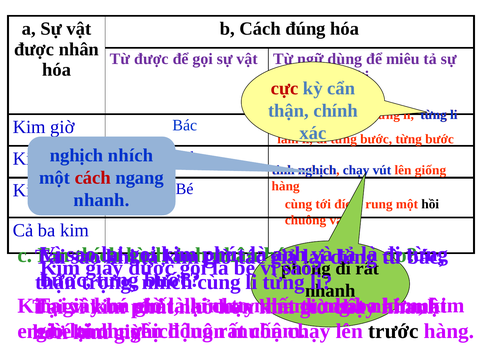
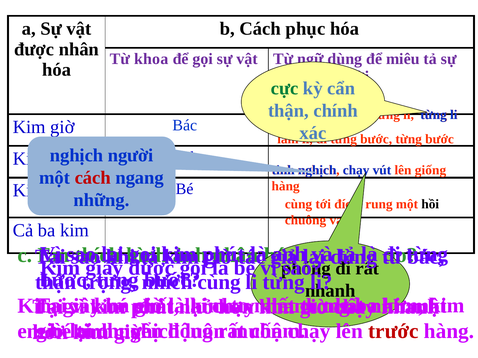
đúng: đúng -> phục
Từ được: được -> khoa
cực colour: red -> green
nhích at (131, 156): nhích -> người
nhanh at (102, 200): nhanh -> những
trước colour: black -> red
